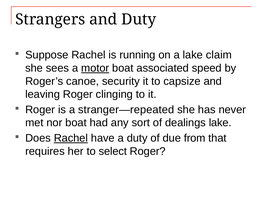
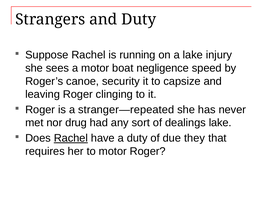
claim: claim -> injury
motor at (95, 68) underline: present -> none
associated: associated -> negligence
nor boat: boat -> drug
from: from -> they
to select: select -> motor
